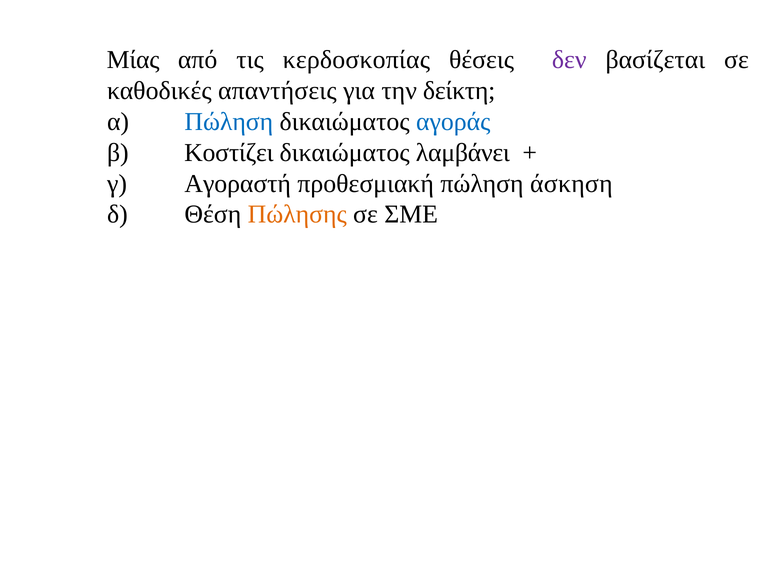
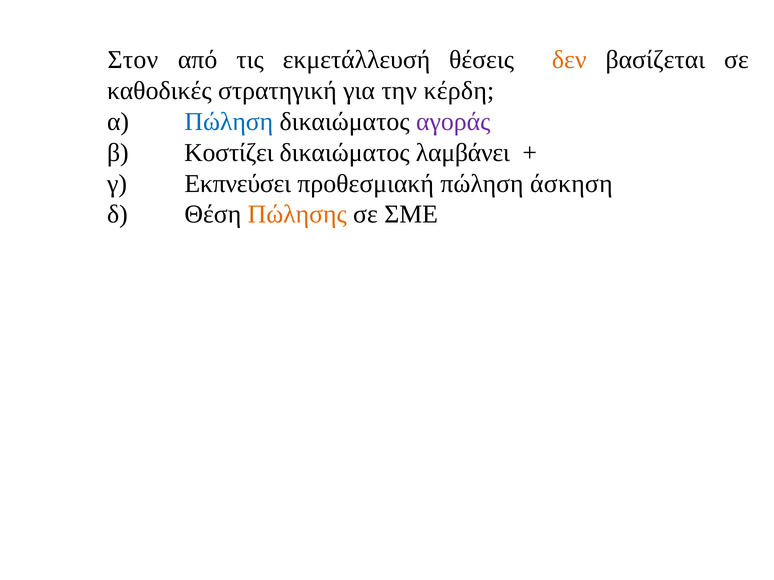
Μίας: Μίας -> Στον
κερδοσκοπίας: κερδοσκοπίας -> εκμετάλλευσή
δεν colour: purple -> orange
απαντήσεις: απαντήσεις -> στρατηγική
δείκτη: δείκτη -> κέρδη
αγοράς colour: blue -> purple
Αγοραστή: Αγοραστή -> Εκπνεύσει
